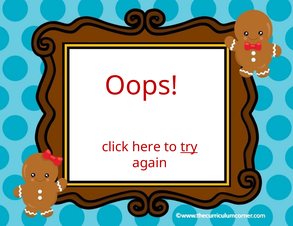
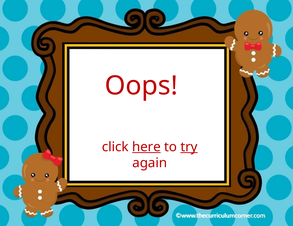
here underline: none -> present
